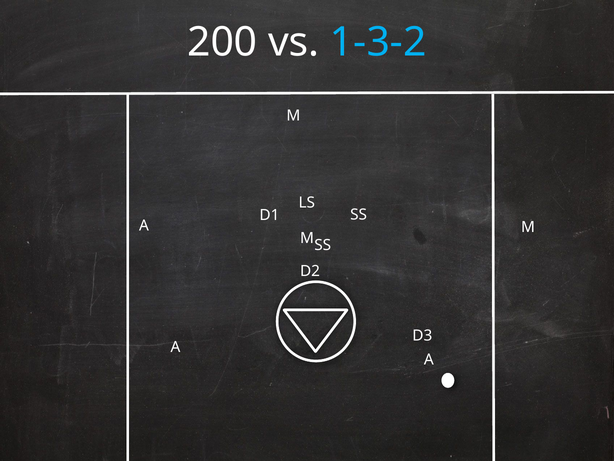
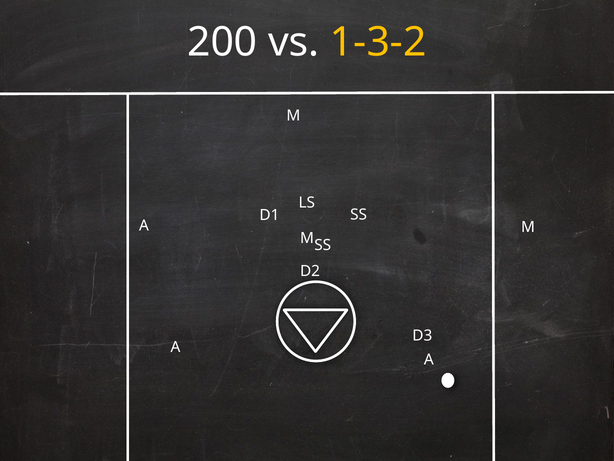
1-3-2 colour: light blue -> yellow
